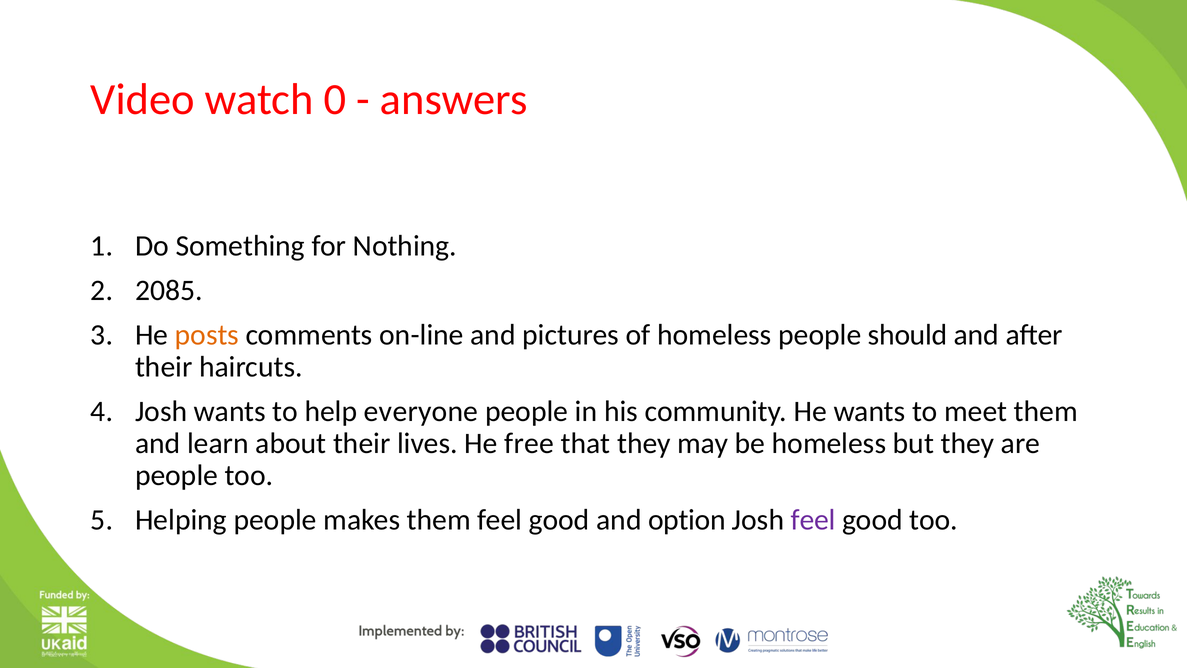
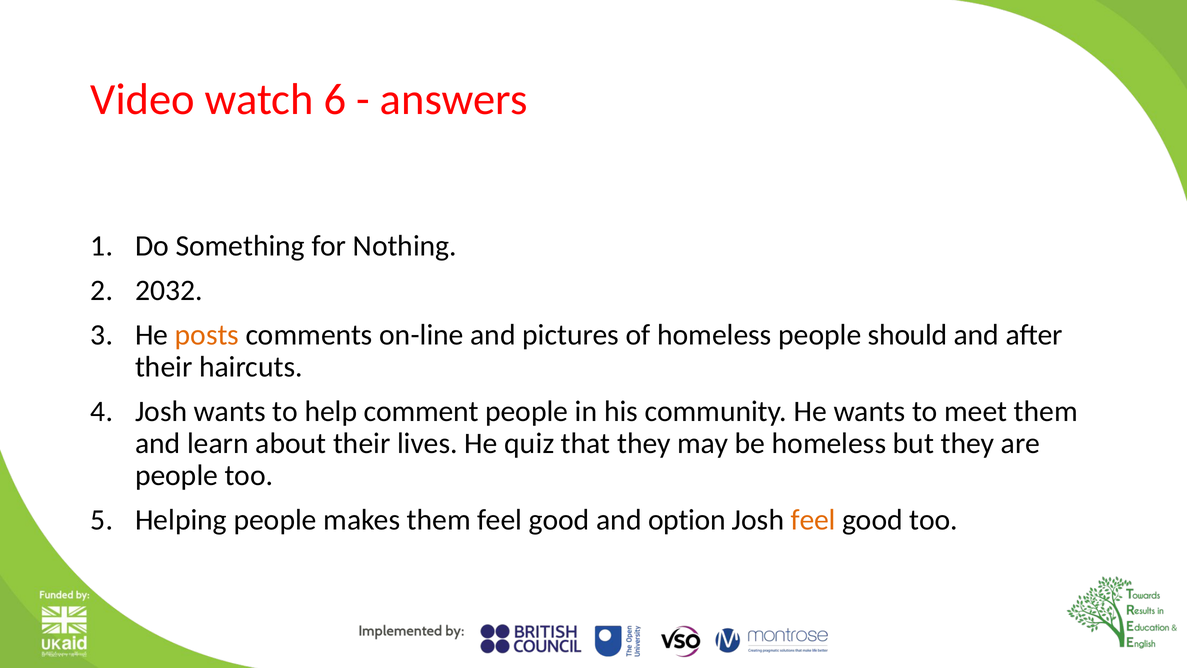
0: 0 -> 6
2085: 2085 -> 2032
everyone: everyone -> comment
free: free -> quiz
feel at (813, 520) colour: purple -> orange
